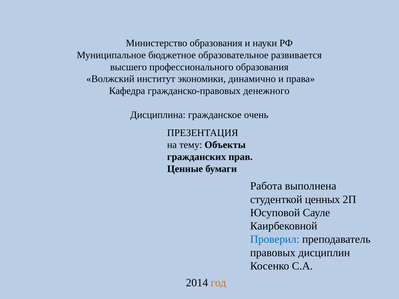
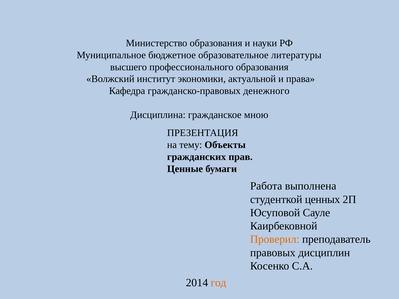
развивается: развивается -> литературы
динамично: динамично -> актуальной
очень: очень -> мною
Проверил colour: blue -> orange
